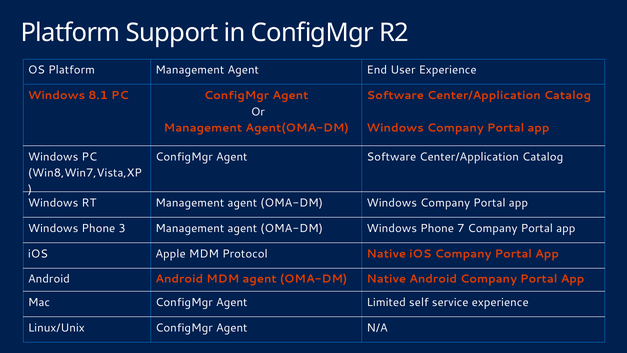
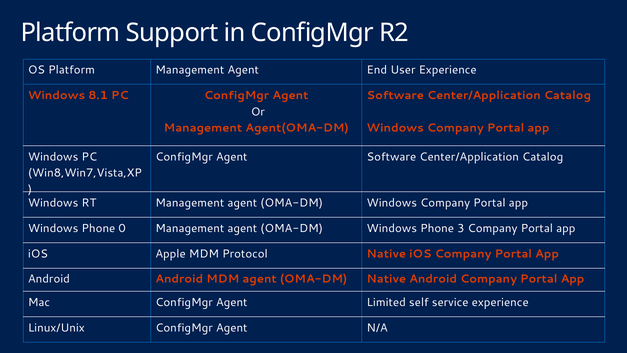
3: 3 -> 0
7: 7 -> 3
